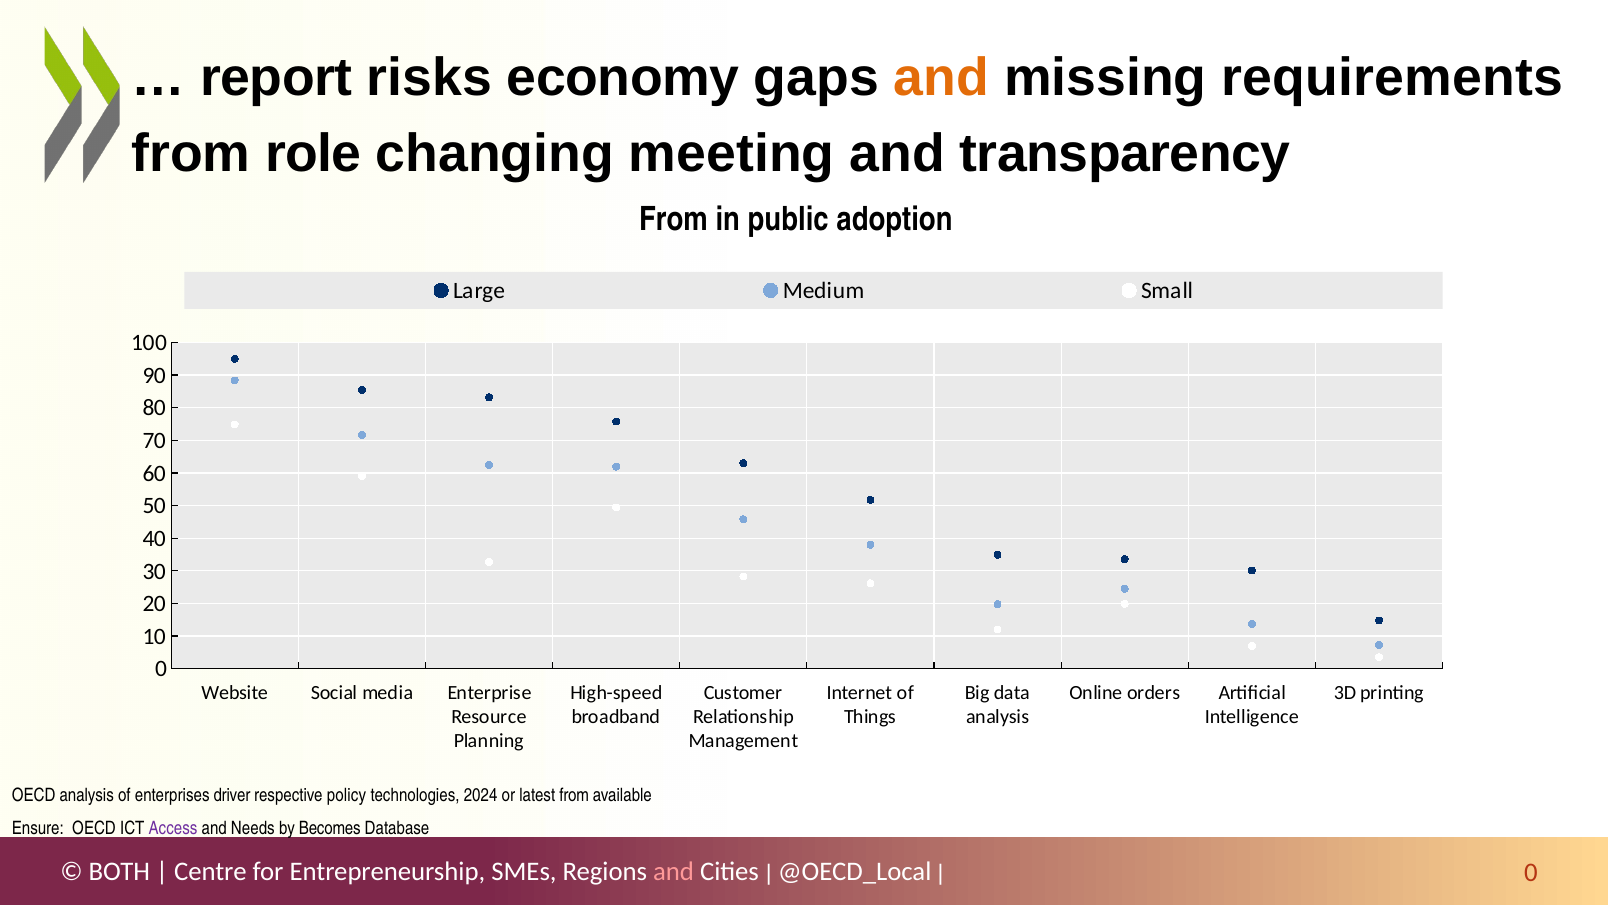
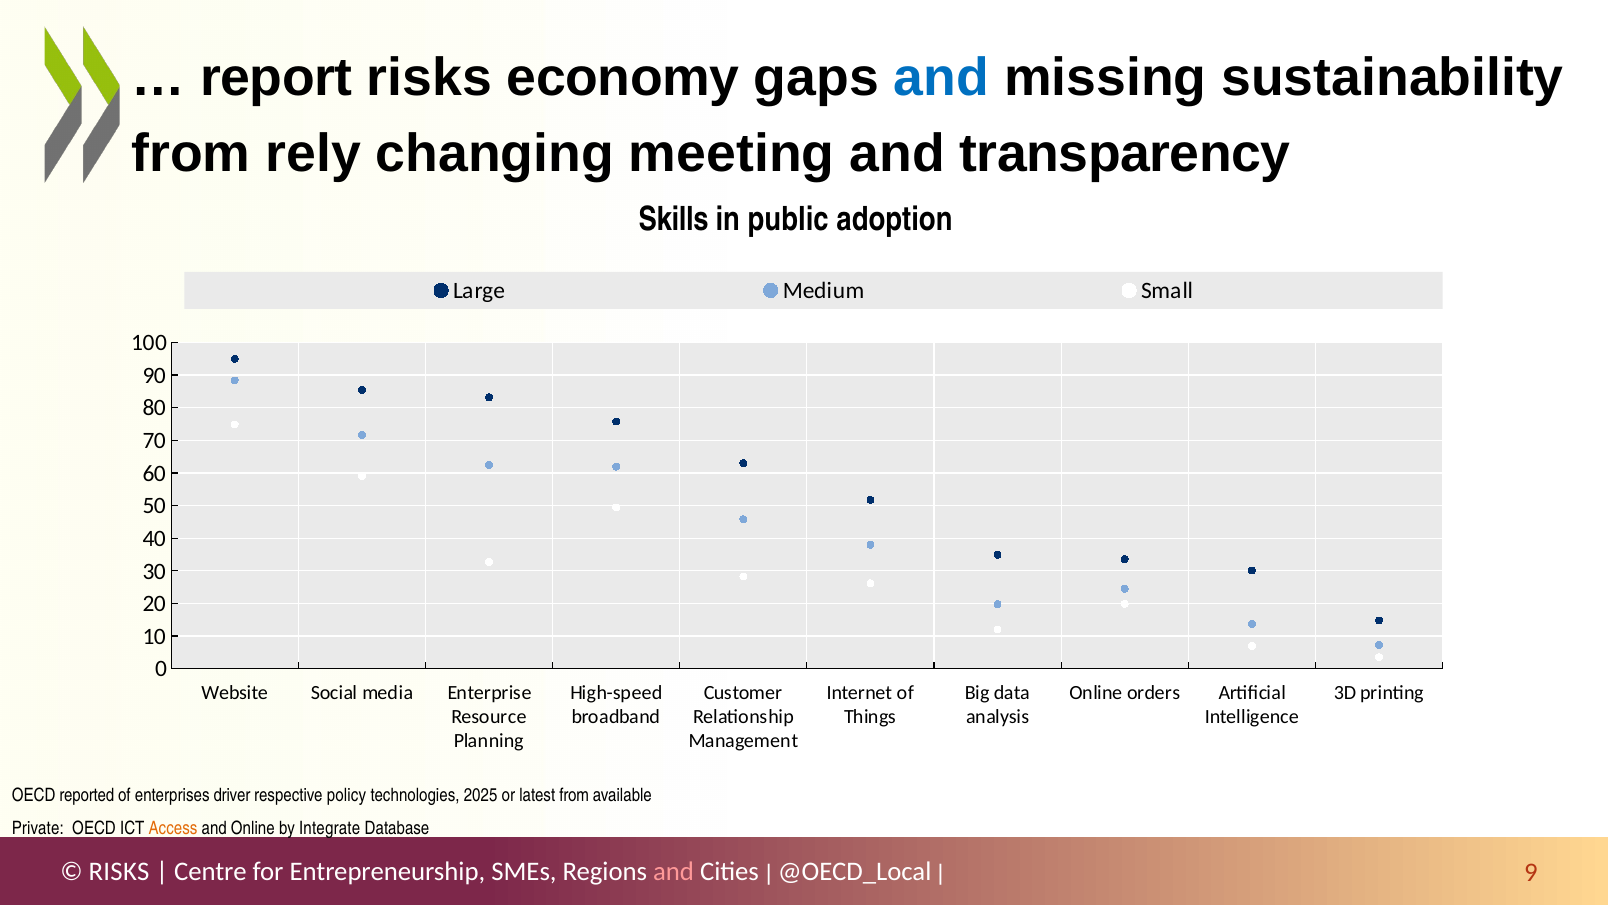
and at (942, 78) colour: orange -> blue
requirements: requirements -> sustainability
role: role -> rely
From at (673, 220): From -> Skills
OECD analysis: analysis -> reported
2024: 2024 -> 2025
Ensure: Ensure -> Private
Access colour: purple -> orange
and Needs: Needs -> Online
Becomes: Becomes -> Integrate
BOTH at (119, 872): BOTH -> RISKS
0 at (1531, 872): 0 -> 9
